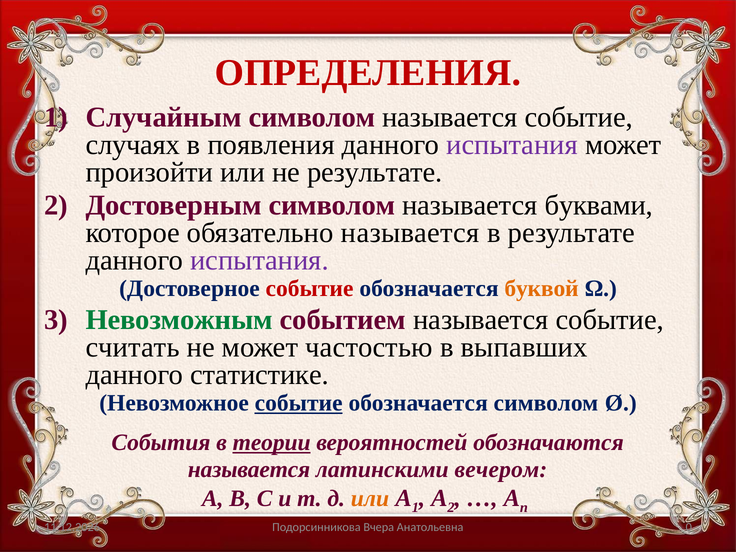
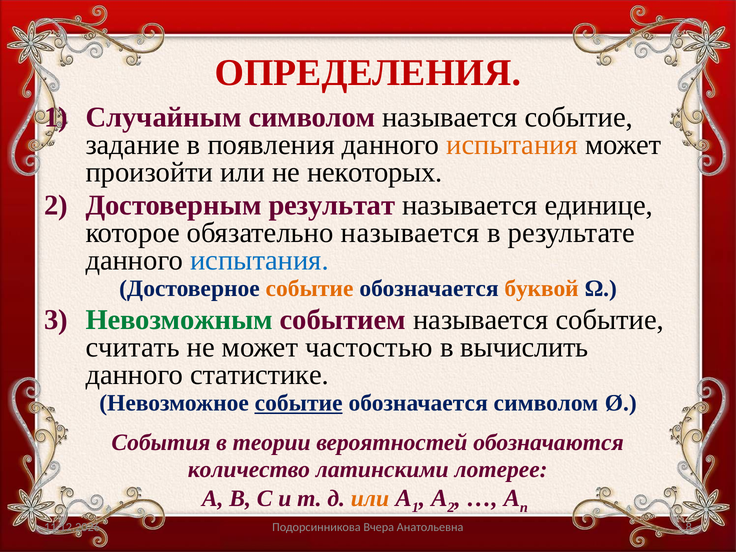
случаях: случаях -> задание
испытания at (512, 145) colour: purple -> orange
не результате: результате -> некоторых
Достоверным символом: символом -> результат
буквами: буквами -> единице
испытания at (259, 260) colour: purple -> blue
событие at (310, 289) colour: red -> orange
выпавших: выпавших -> вычислить
теории underline: present -> none
называется at (249, 469): называется -> количество
вечером: вечером -> лотерее
0: 0 -> 8
